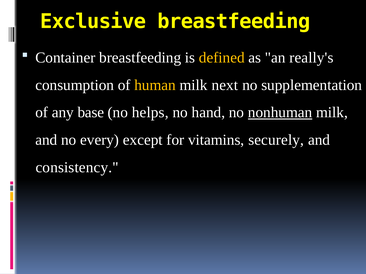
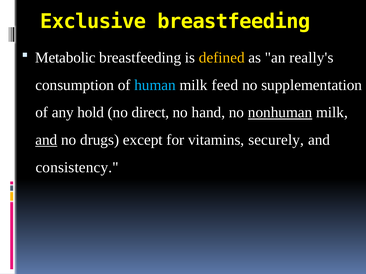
Container: Container -> Metabolic
human colour: yellow -> light blue
next: next -> feed
base: base -> hold
helps: helps -> direct
and at (46, 140) underline: none -> present
every: every -> drugs
